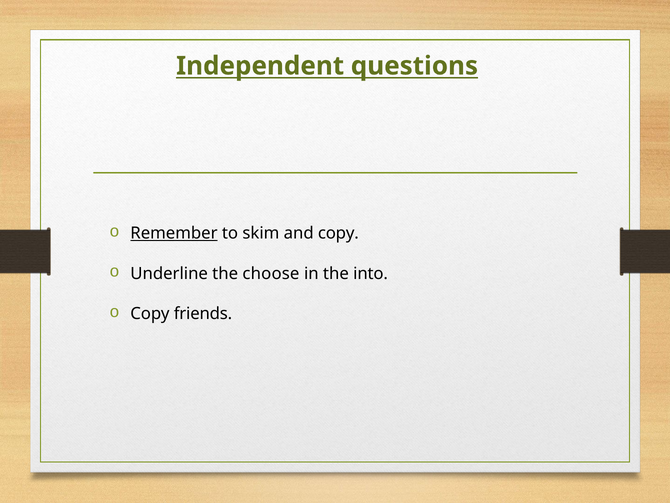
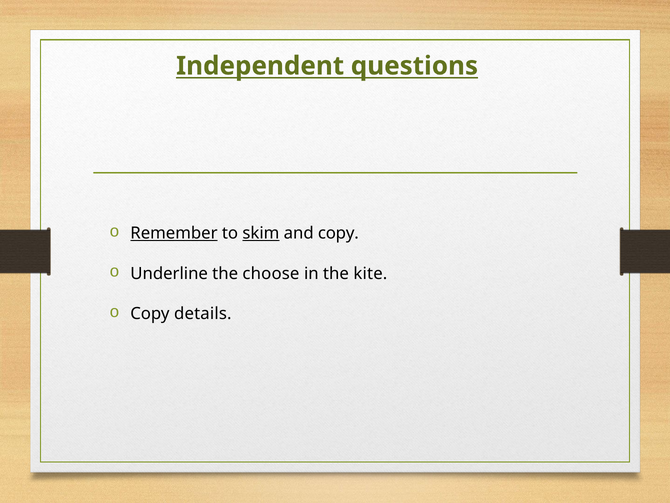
skim underline: none -> present
into: into -> kite
friends: friends -> details
